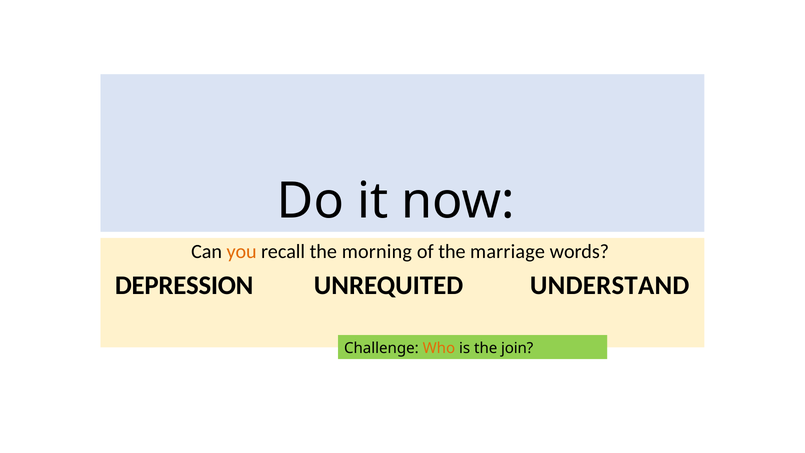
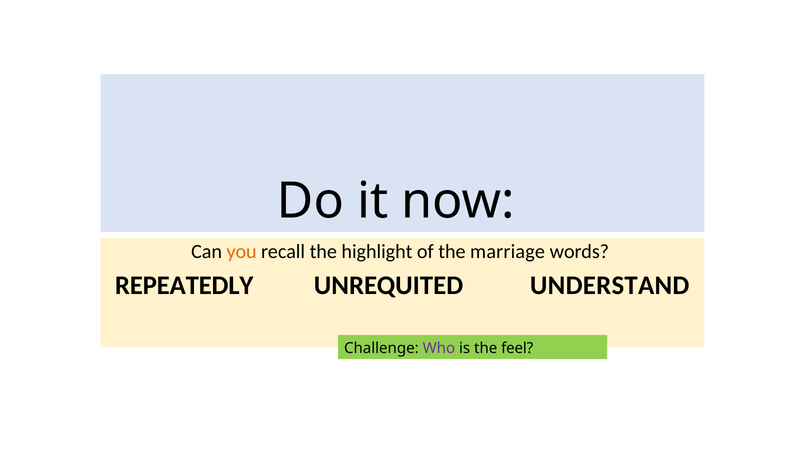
morning: morning -> highlight
DEPRESSION: DEPRESSION -> REPEATEDLY
Who colour: orange -> purple
join: join -> feel
